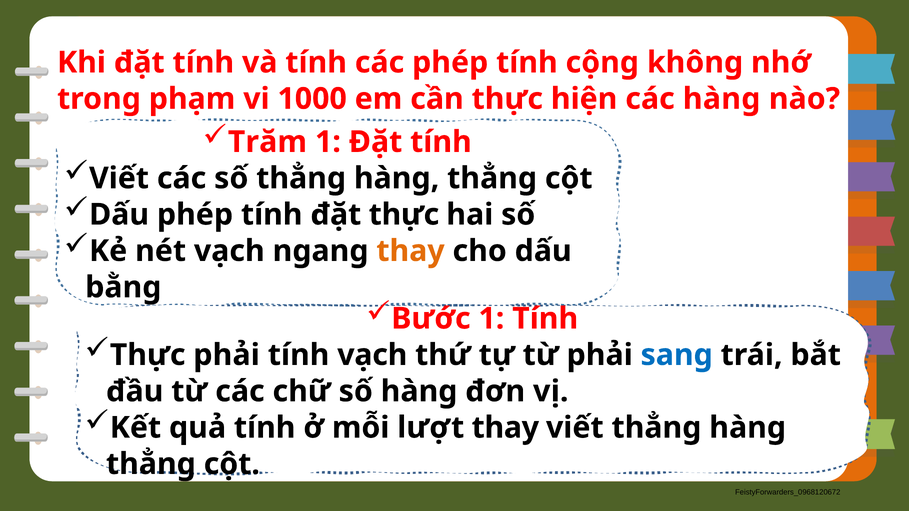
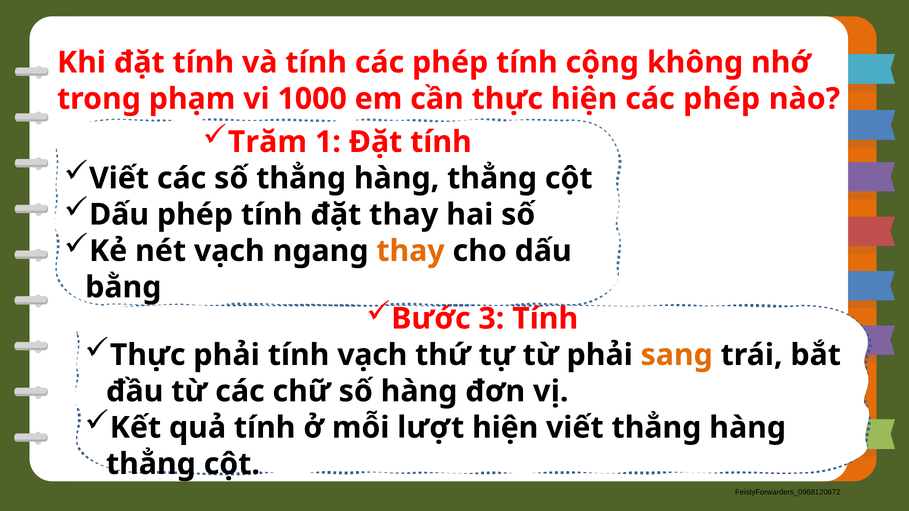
hàng at (722, 99): hàng -> phép
đặt thực: thực -> thay
Bước 1: 1 -> 3
sang colour: blue -> orange
lượt thay: thay -> hiện
